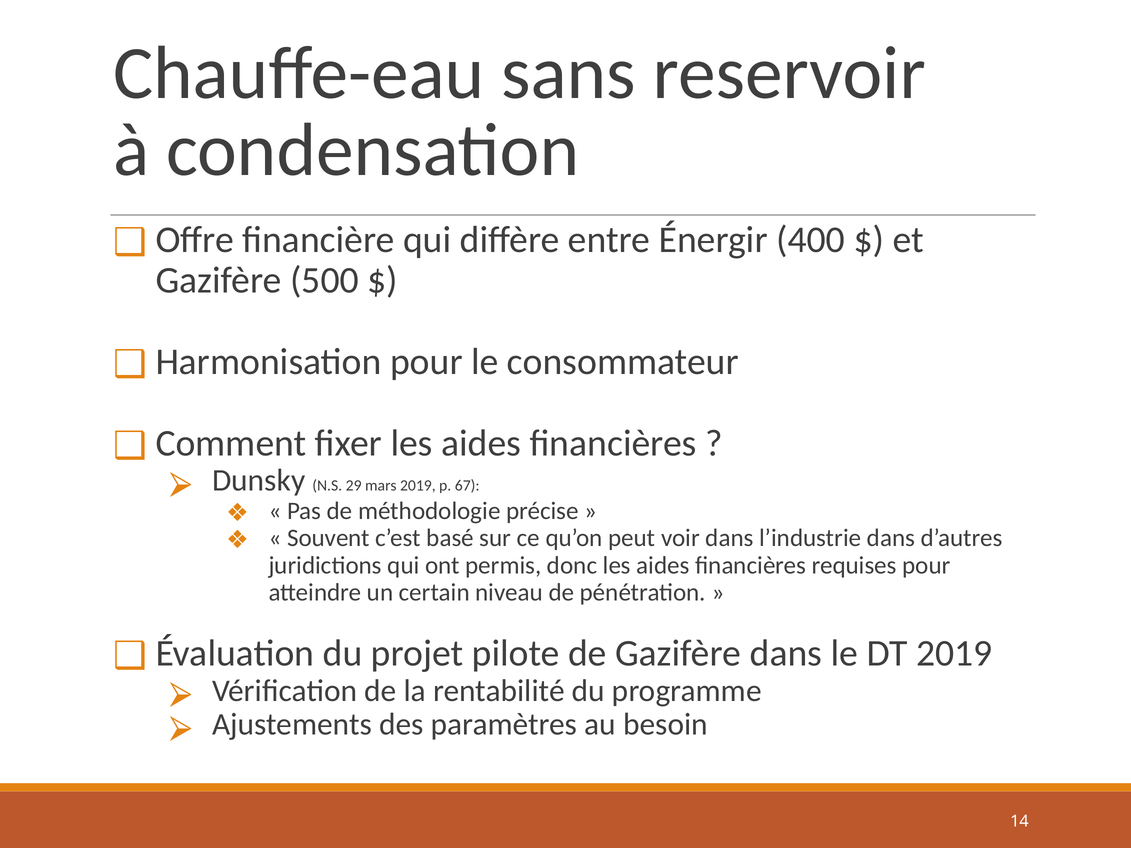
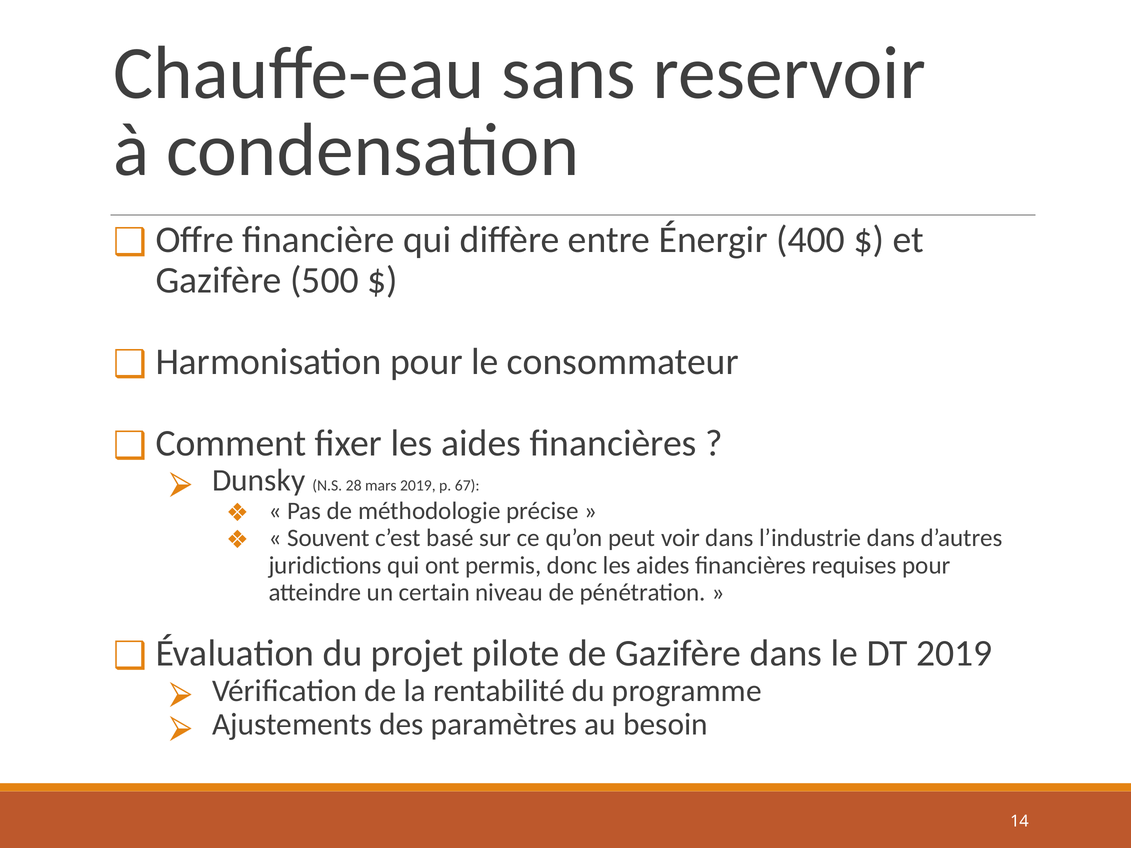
29: 29 -> 28
